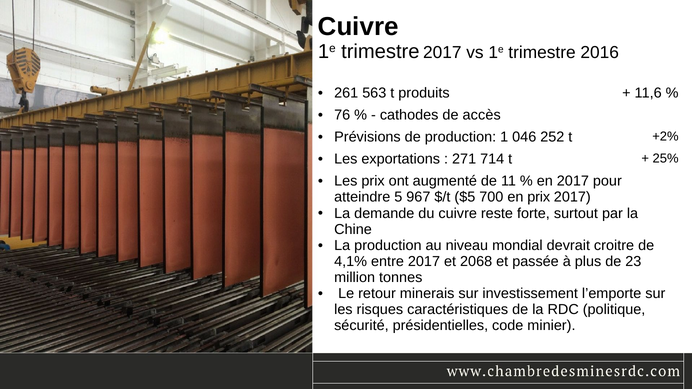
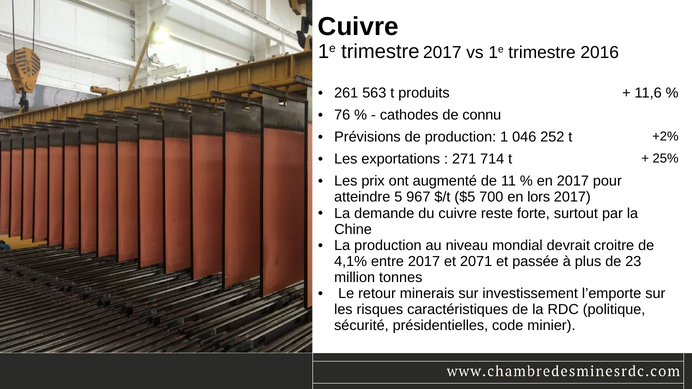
accès: accès -> connu
en prix: prix -> lors
2068: 2068 -> 2071
